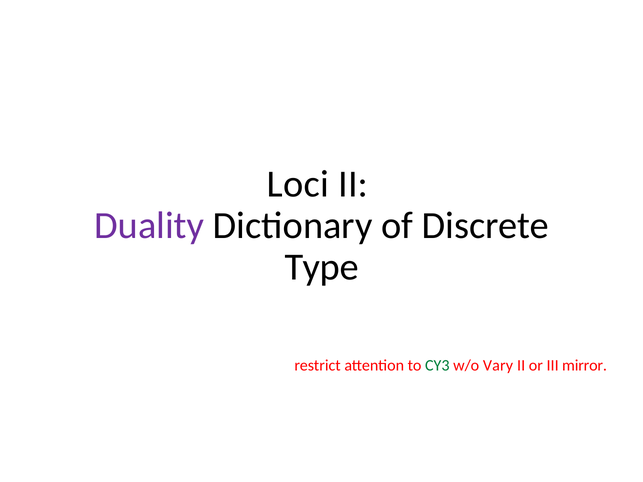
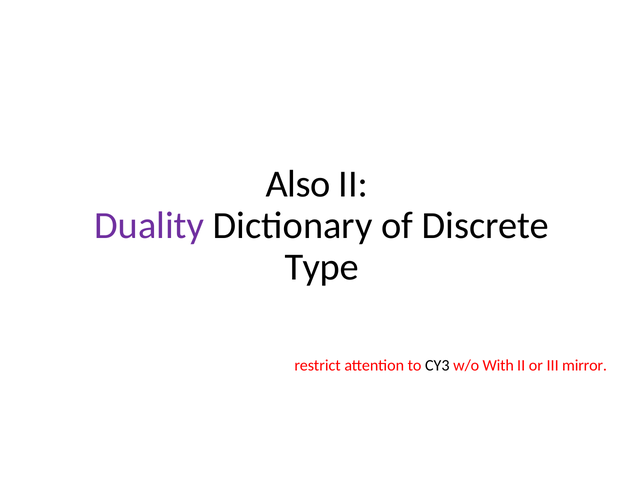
Loci: Loci -> Also
CY3 colour: green -> black
Vary: Vary -> With
